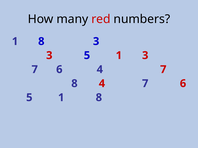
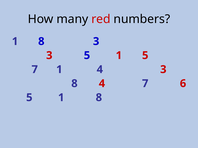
1 3: 3 -> 5
6 at (59, 70): 6 -> 1
7 at (163, 70): 7 -> 3
